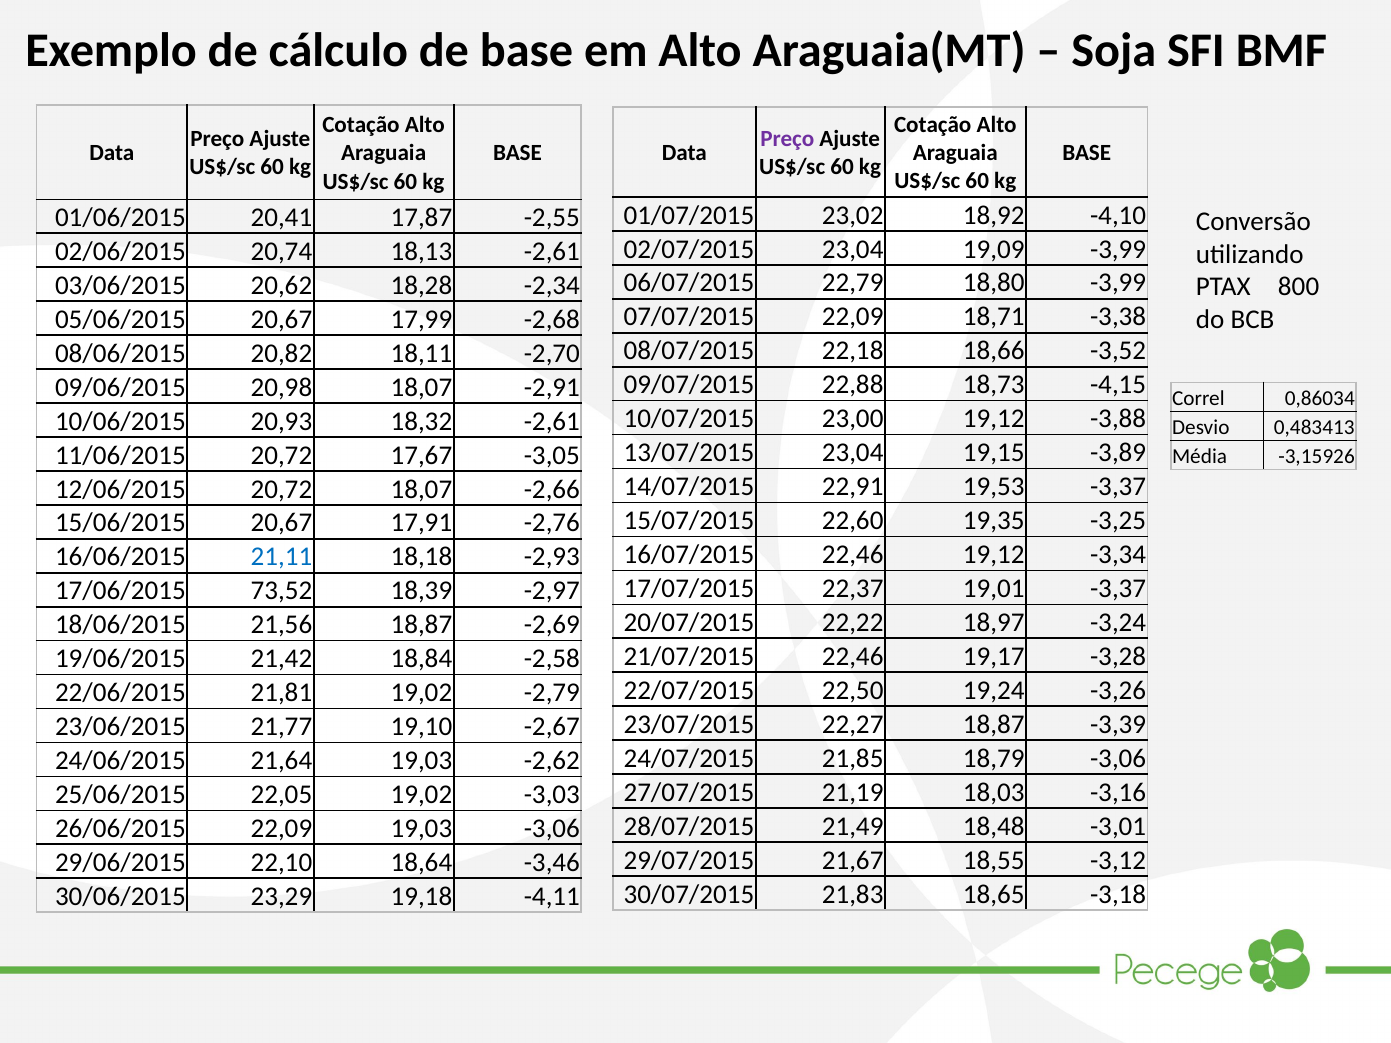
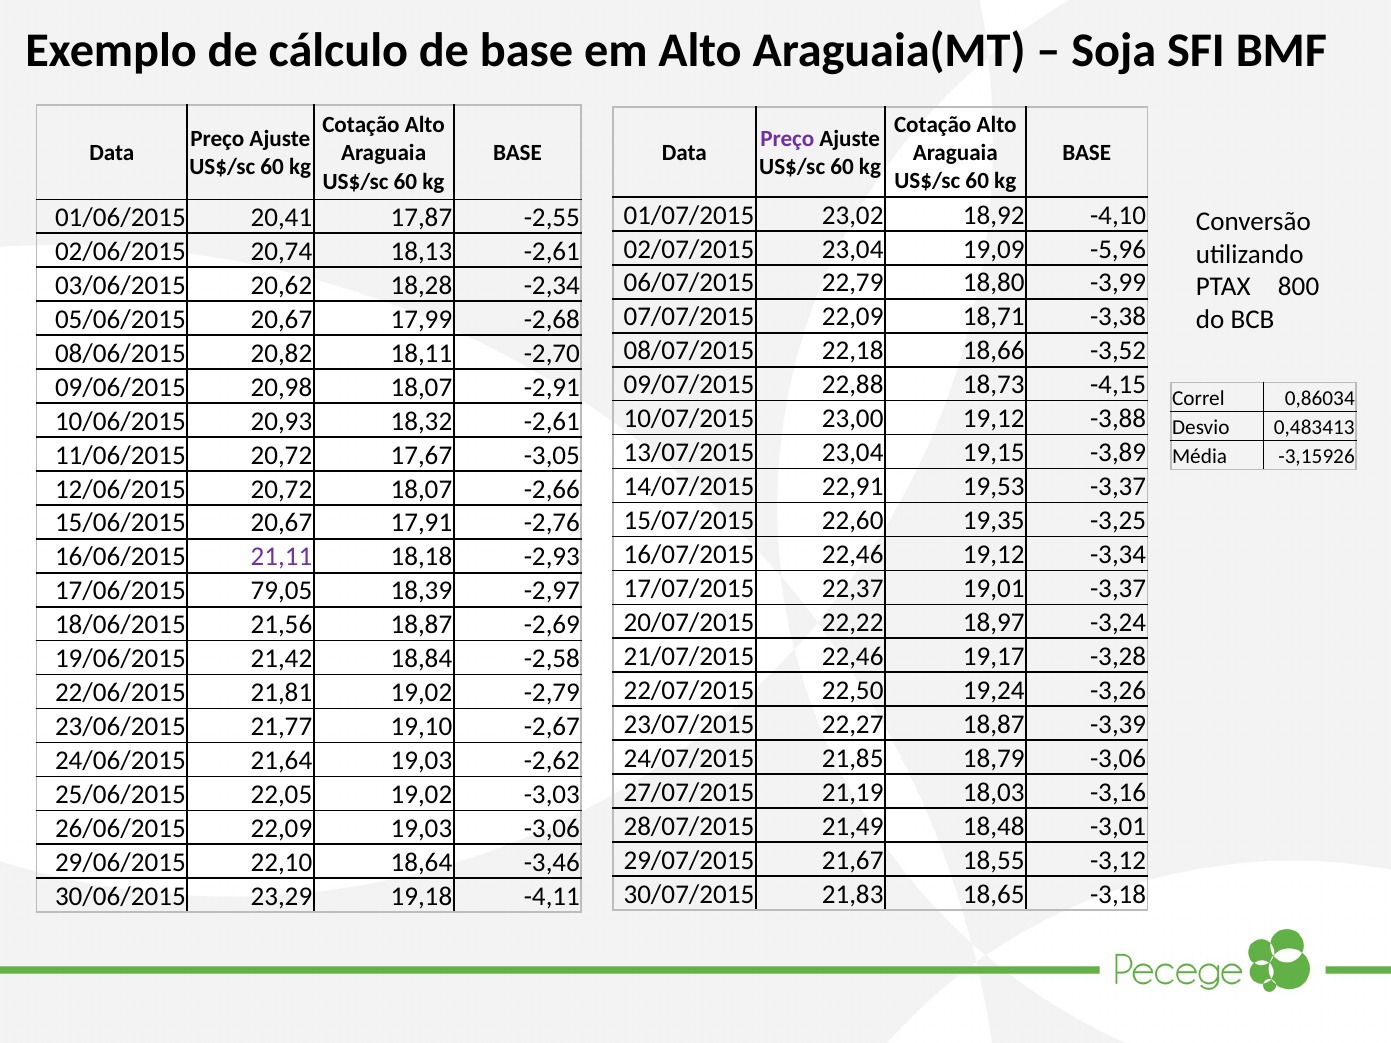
19,09 -3,99: -3,99 -> -5,96
21,11 colour: blue -> purple
73,52: 73,52 -> 79,05
